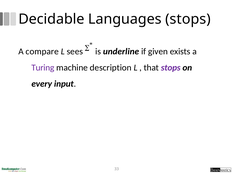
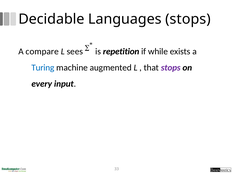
underline: underline -> repetition
given: given -> while
Turing colour: purple -> blue
description: description -> augmented
